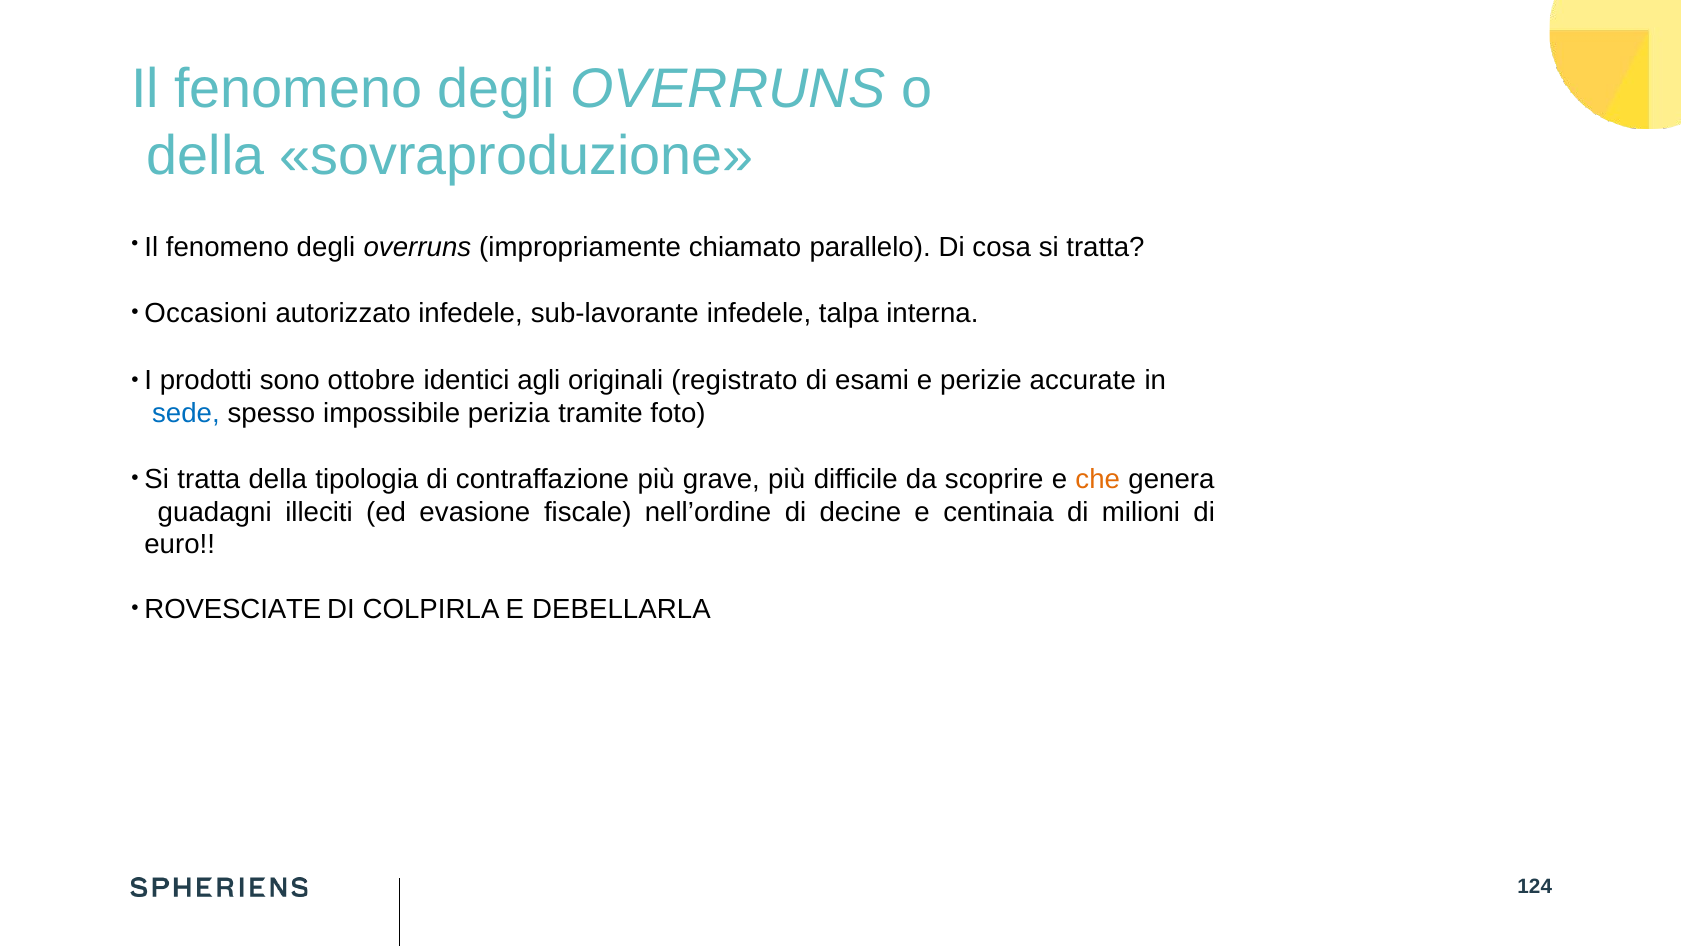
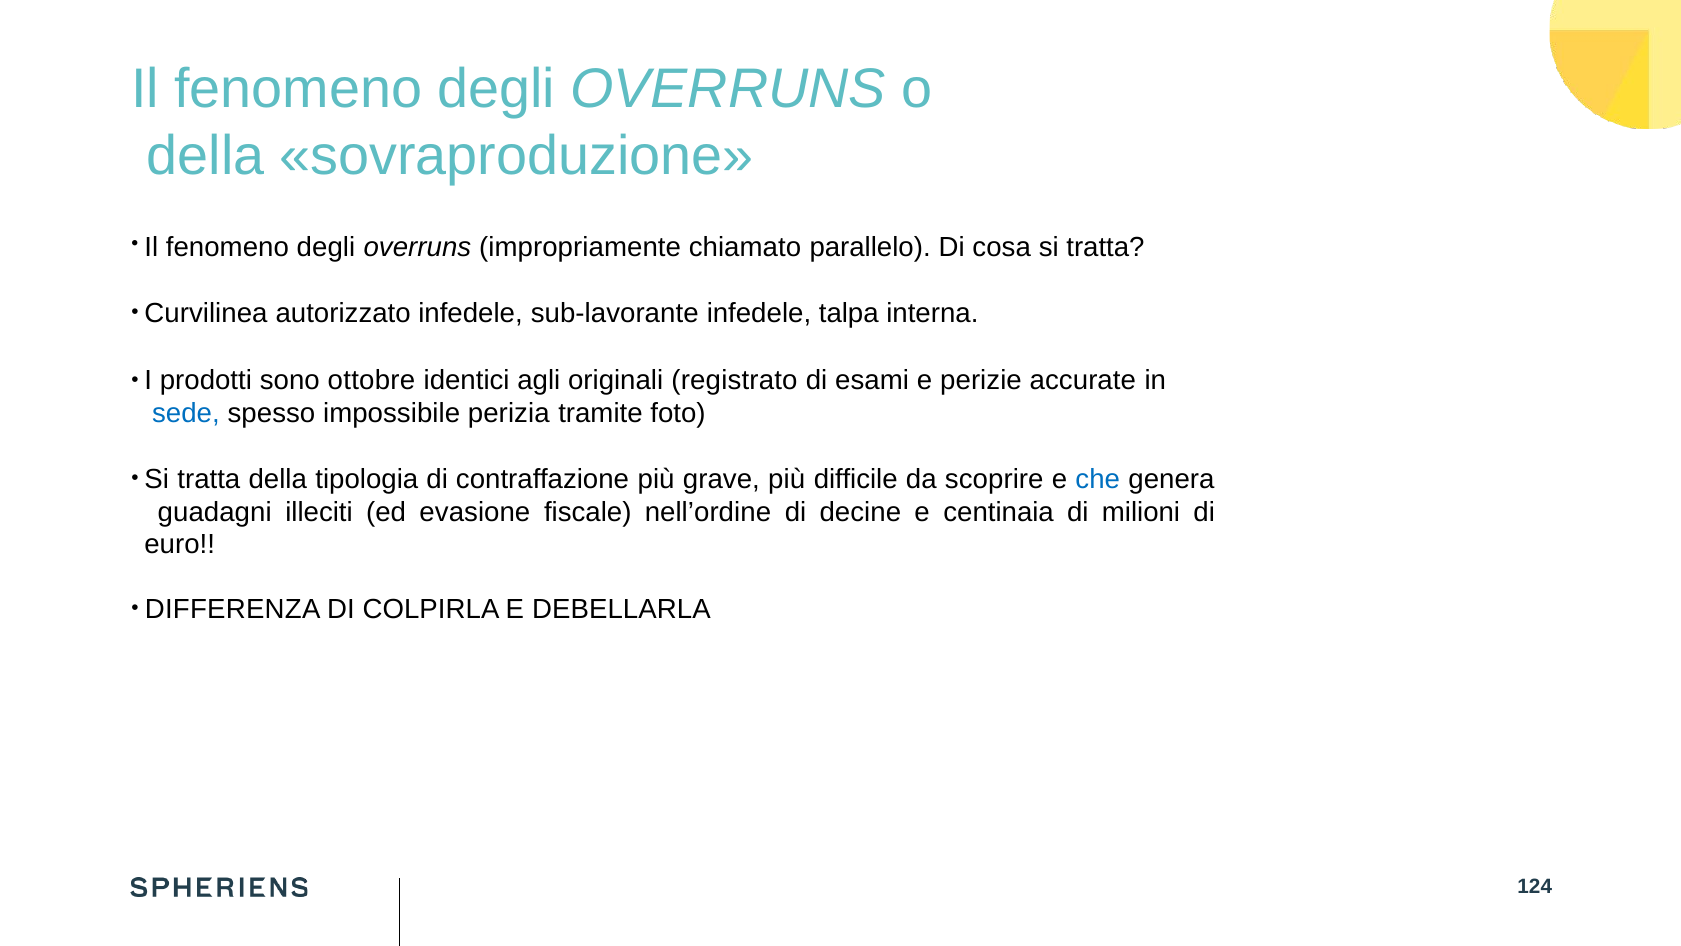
Occasioni: Occasioni -> Curvilinea
che colour: orange -> blue
ROVESCIATE: ROVESCIATE -> DIFFERENZA
